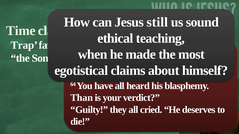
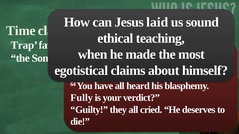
still: still -> laid
Than: Than -> Fully
